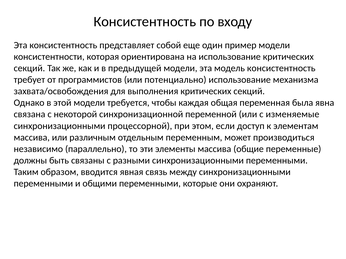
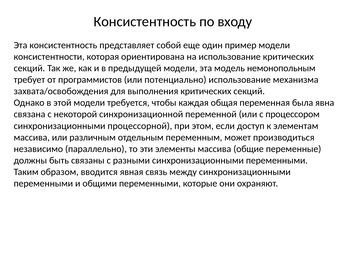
модель консистентность: консистентность -> немонопольным
изменяемые: изменяемые -> процессором
